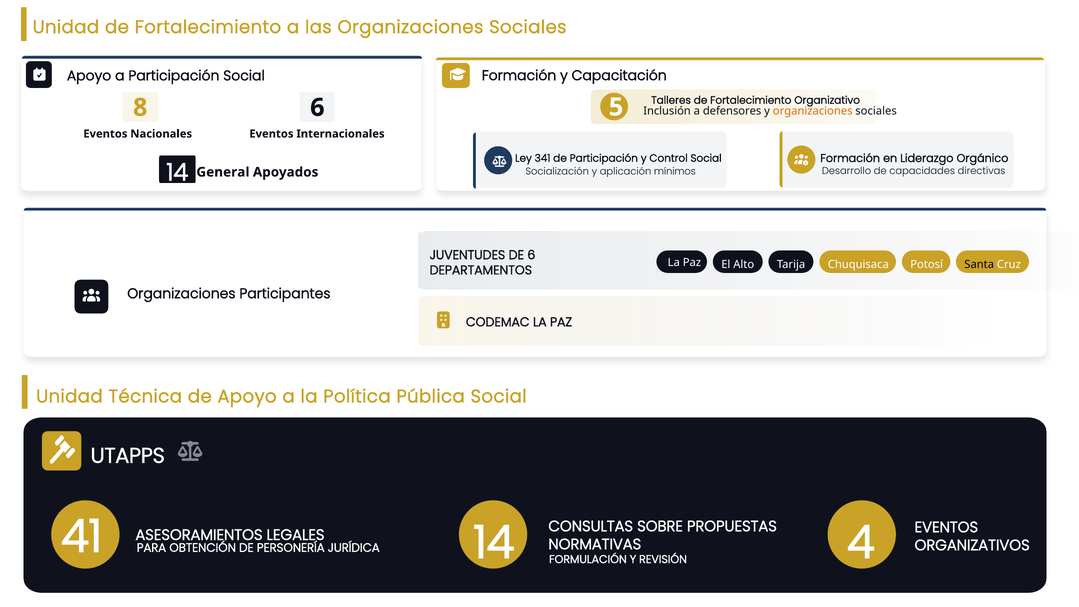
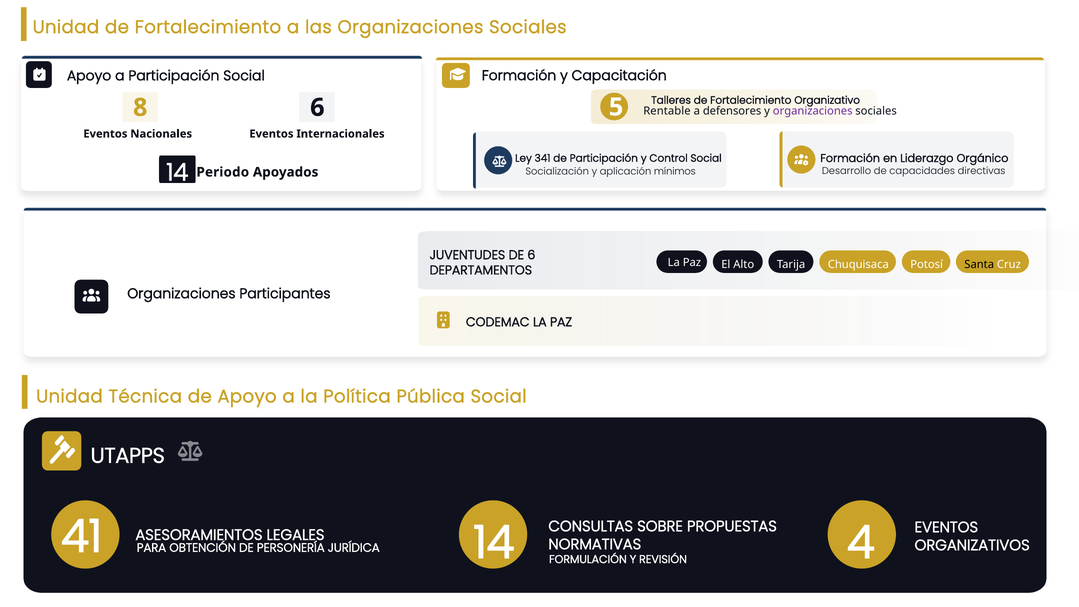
Inclusión: Inclusión -> Rentable
organizaciones at (813, 111) colour: orange -> purple
General: General -> Periodo
